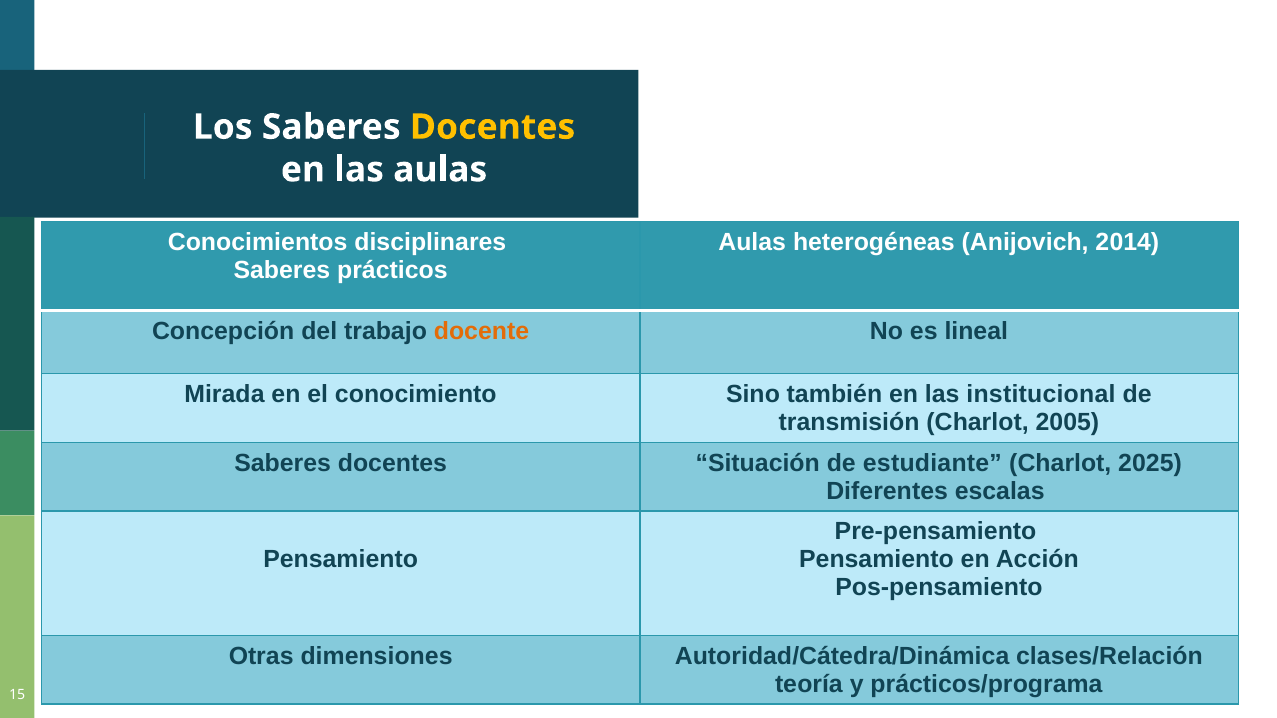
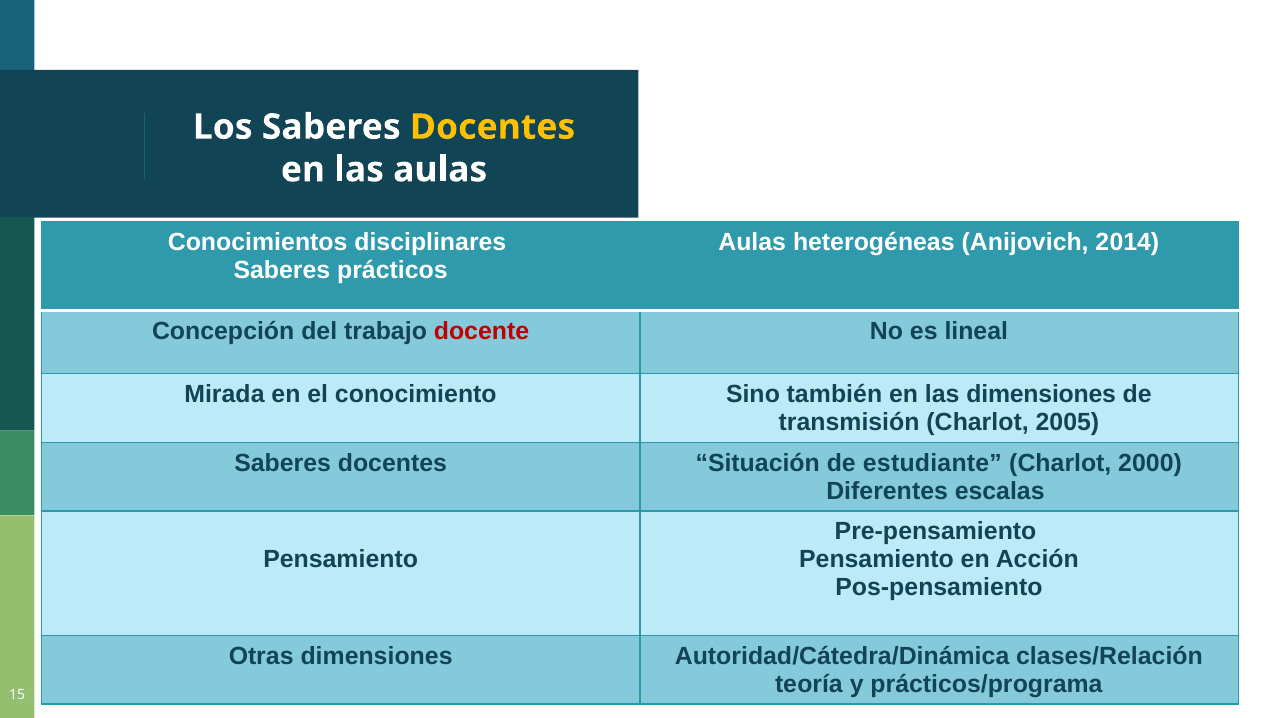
docente colour: orange -> red
las institucional: institucional -> dimensiones
2025: 2025 -> 2000
